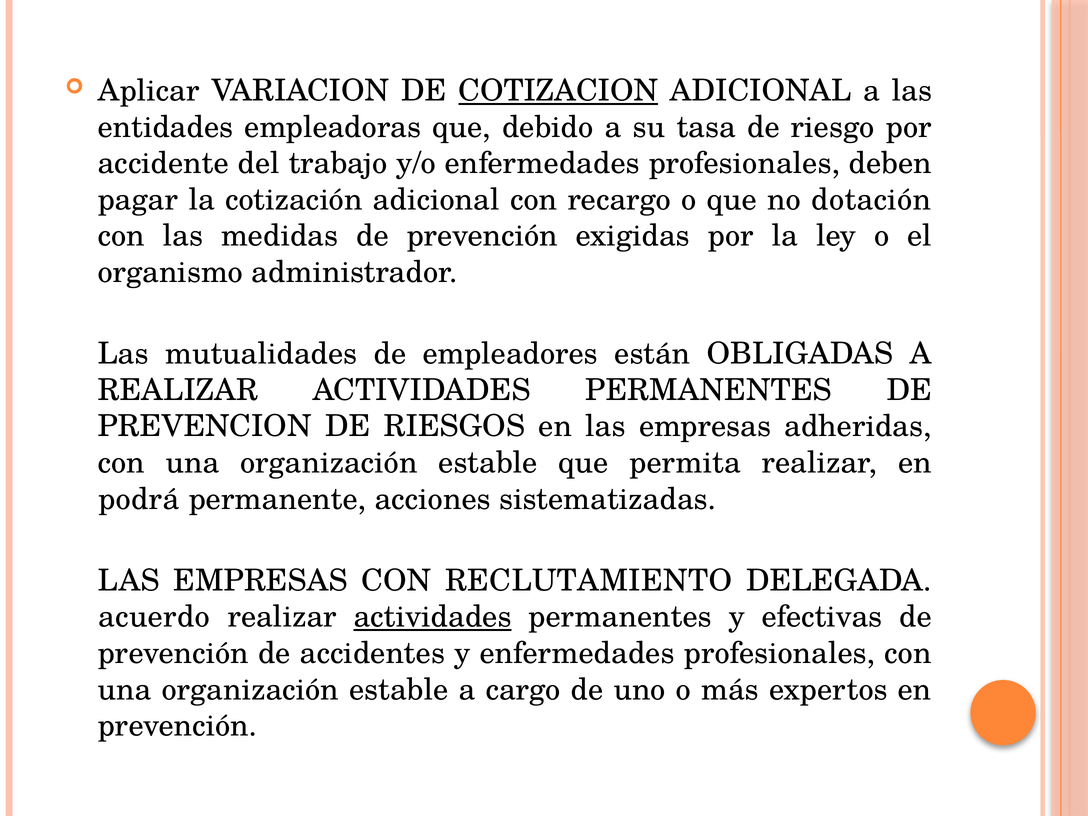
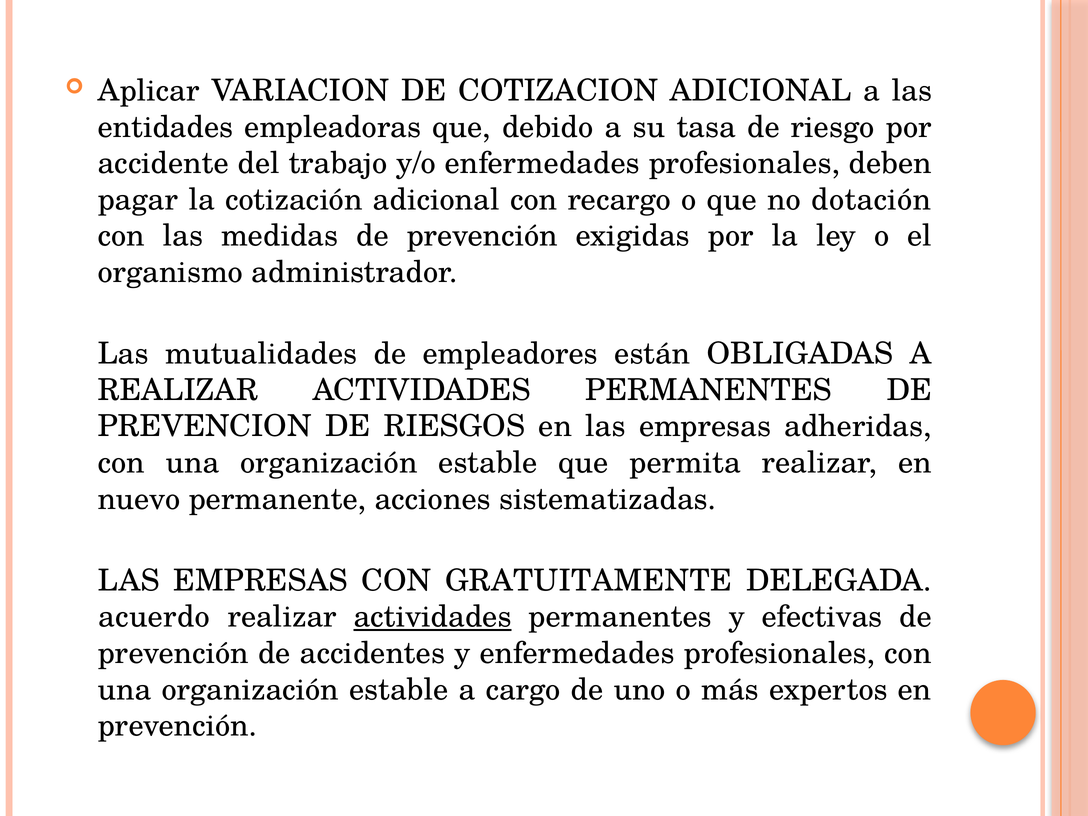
COTIZACION underline: present -> none
podrá: podrá -> nuevo
RECLUTAMIENTO: RECLUTAMIENTO -> GRATUITAMENTE
